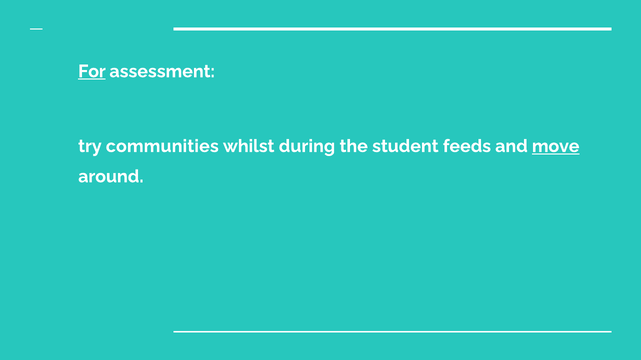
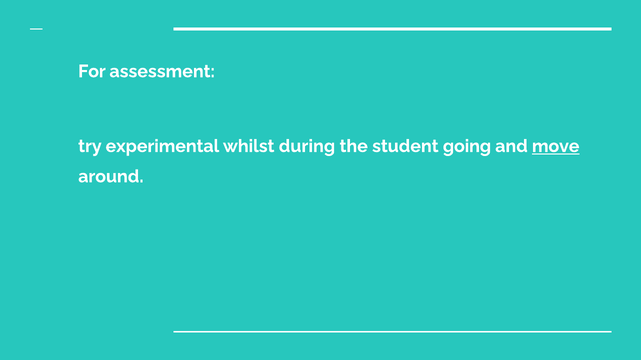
For underline: present -> none
communities: communities -> experimental
feeds: feeds -> going
